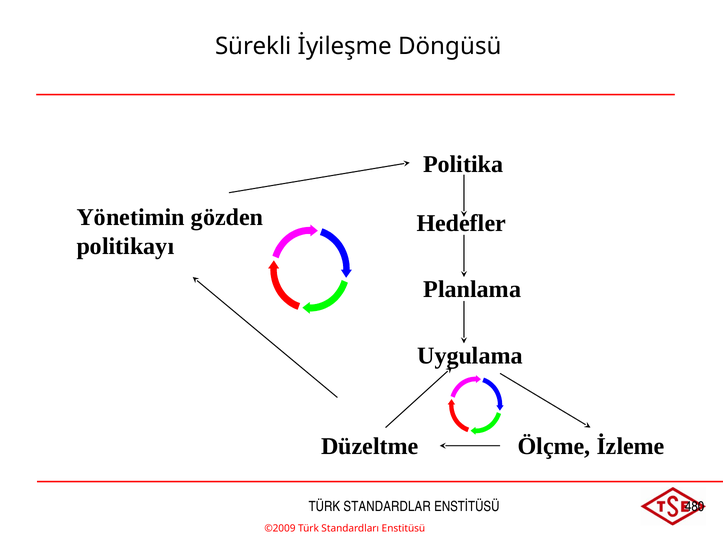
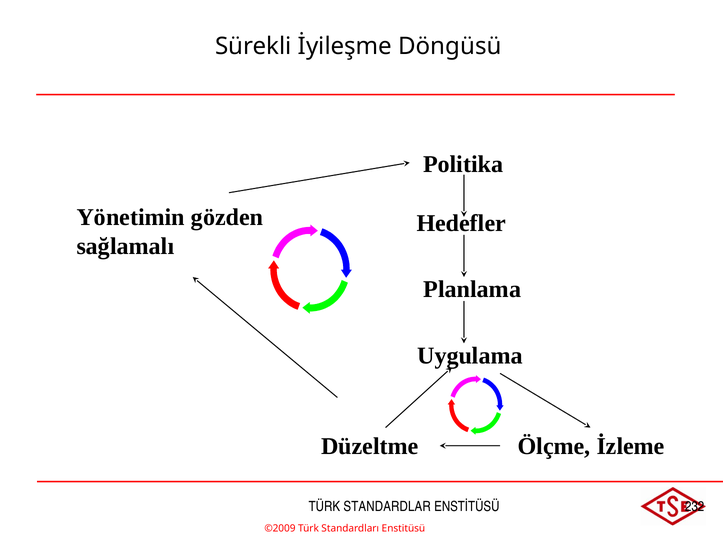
politikayı: politikayı -> sağlamalı
480: 480 -> 232
